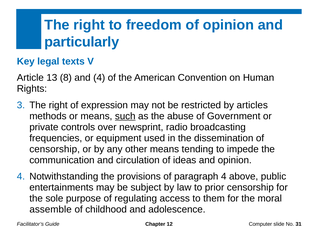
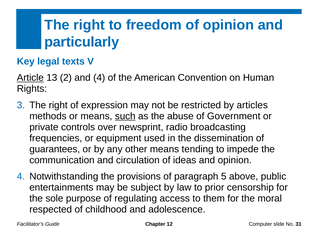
Article underline: none -> present
8: 8 -> 2
censorship at (55, 149): censorship -> guarantees
paragraph 4: 4 -> 5
assemble: assemble -> respected
